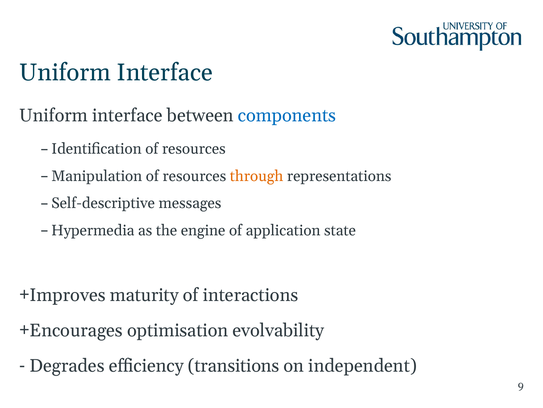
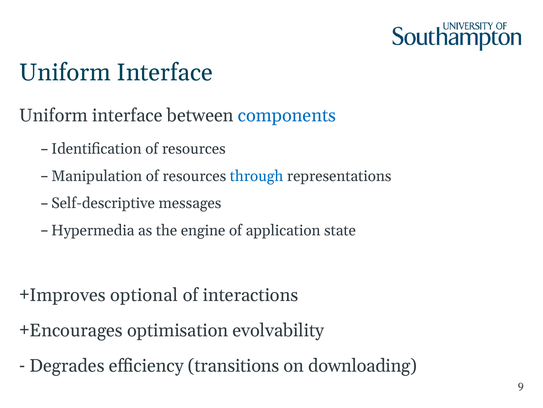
through colour: orange -> blue
maturity: maturity -> optional
independent: independent -> downloading
